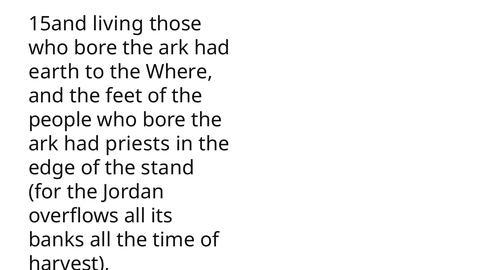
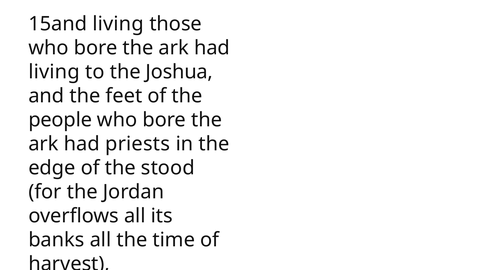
earth at (54, 72): earth -> living
Where: Where -> Joshua
stand: stand -> stood
